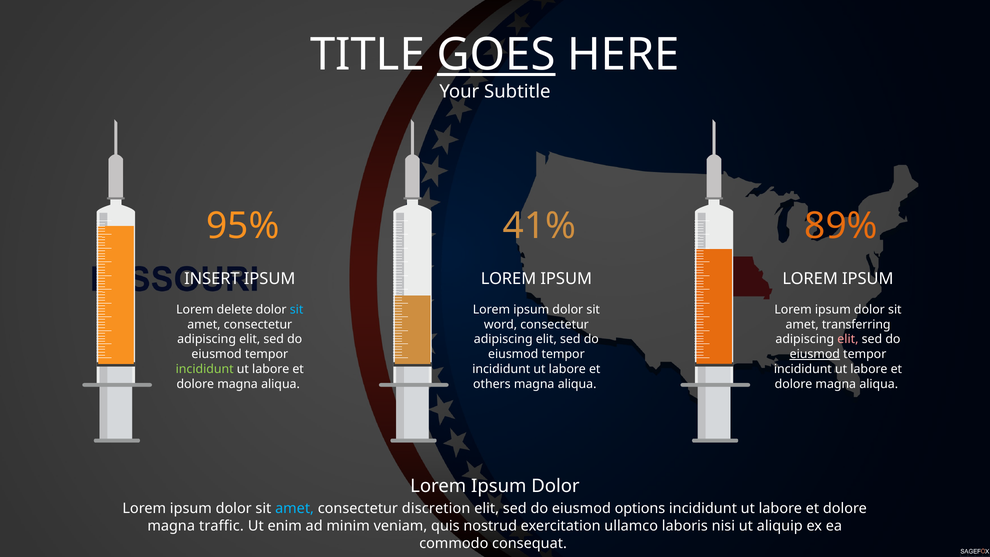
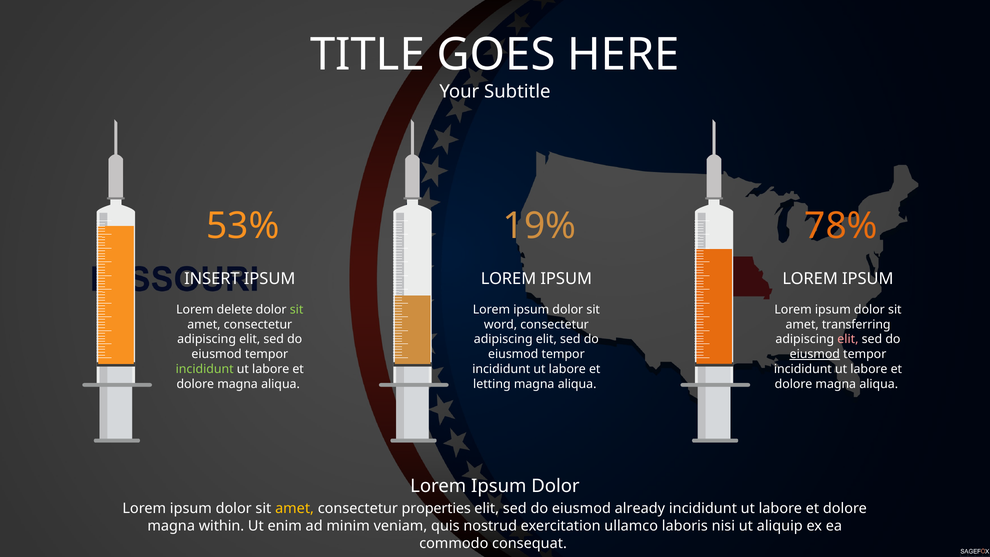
GOES underline: present -> none
95%: 95% -> 53%
41%: 41% -> 19%
89%: 89% -> 78%
sit at (297, 310) colour: light blue -> light green
others: others -> letting
amet at (295, 508) colour: light blue -> yellow
discretion: discretion -> properties
options: options -> already
traffic: traffic -> within
